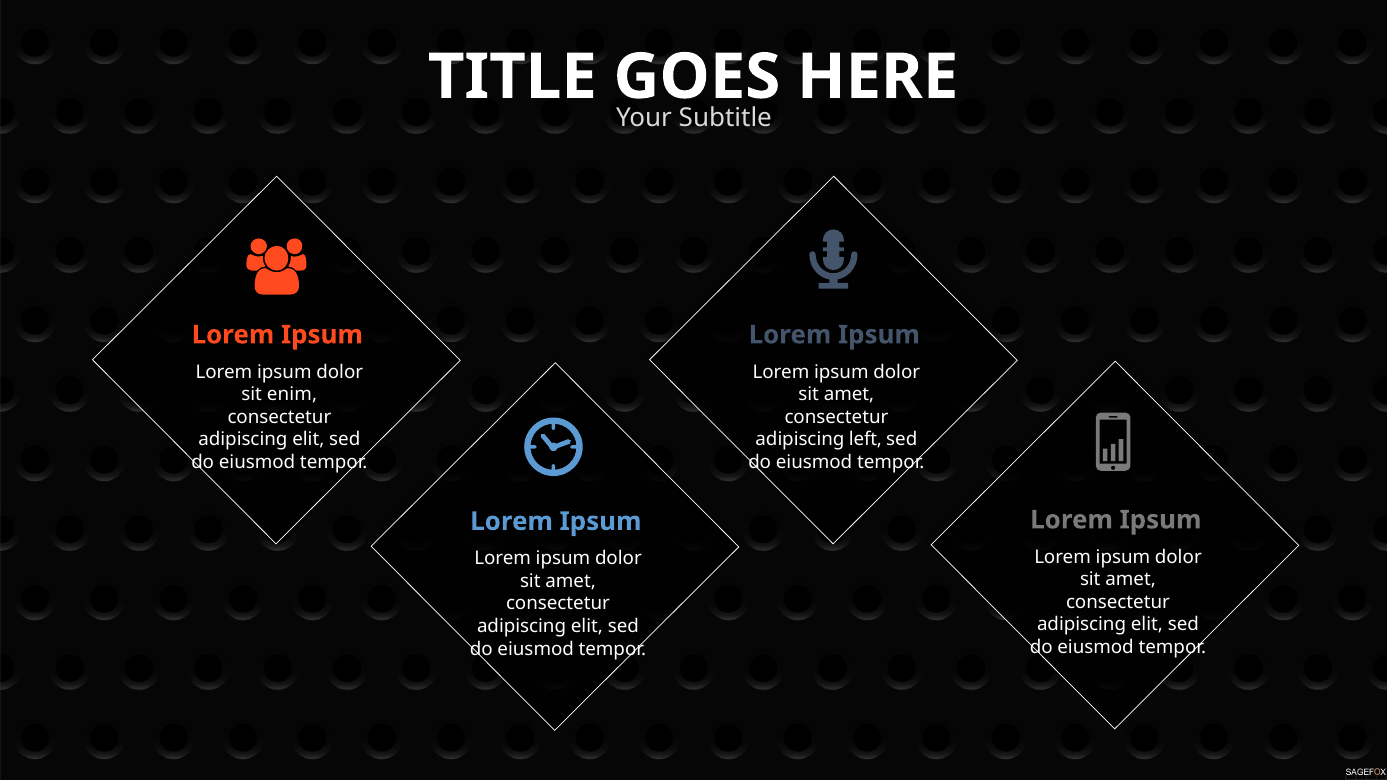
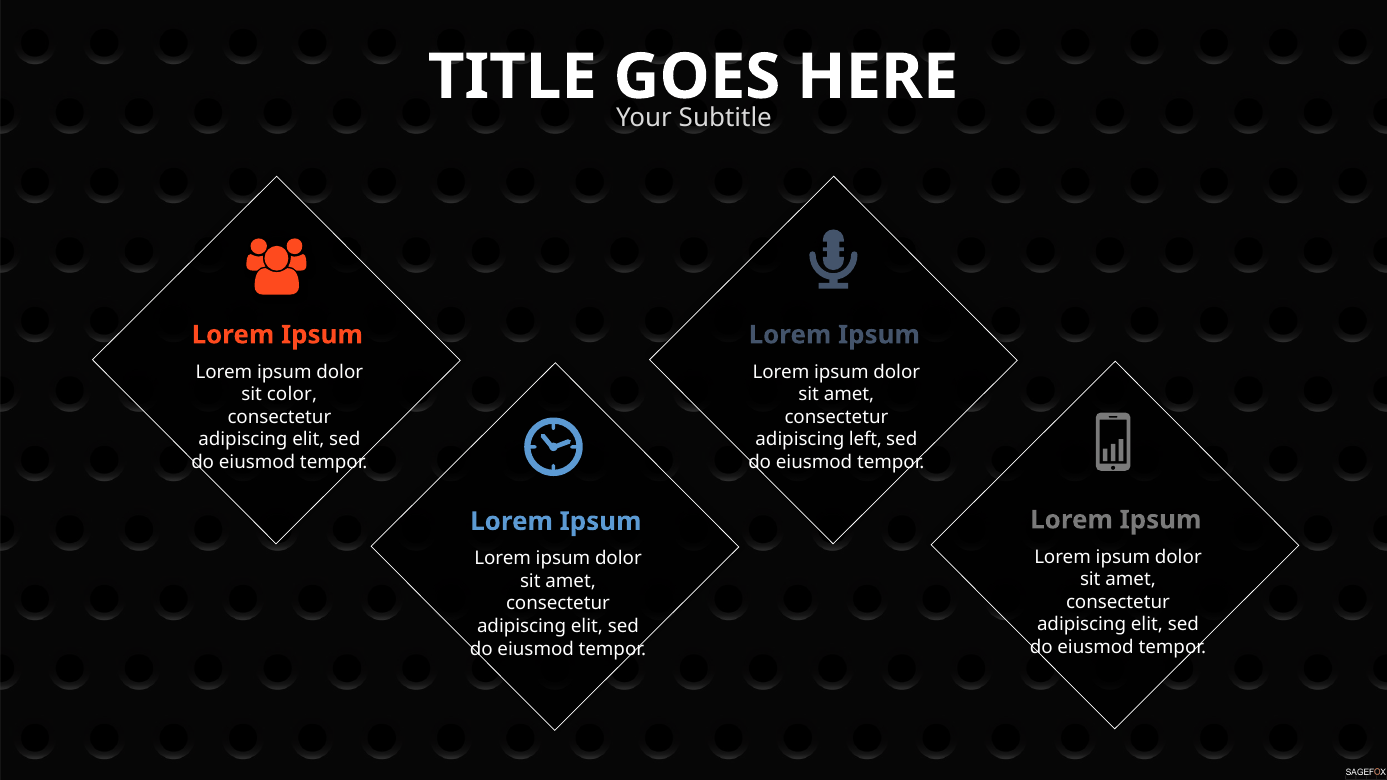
enim: enim -> color
